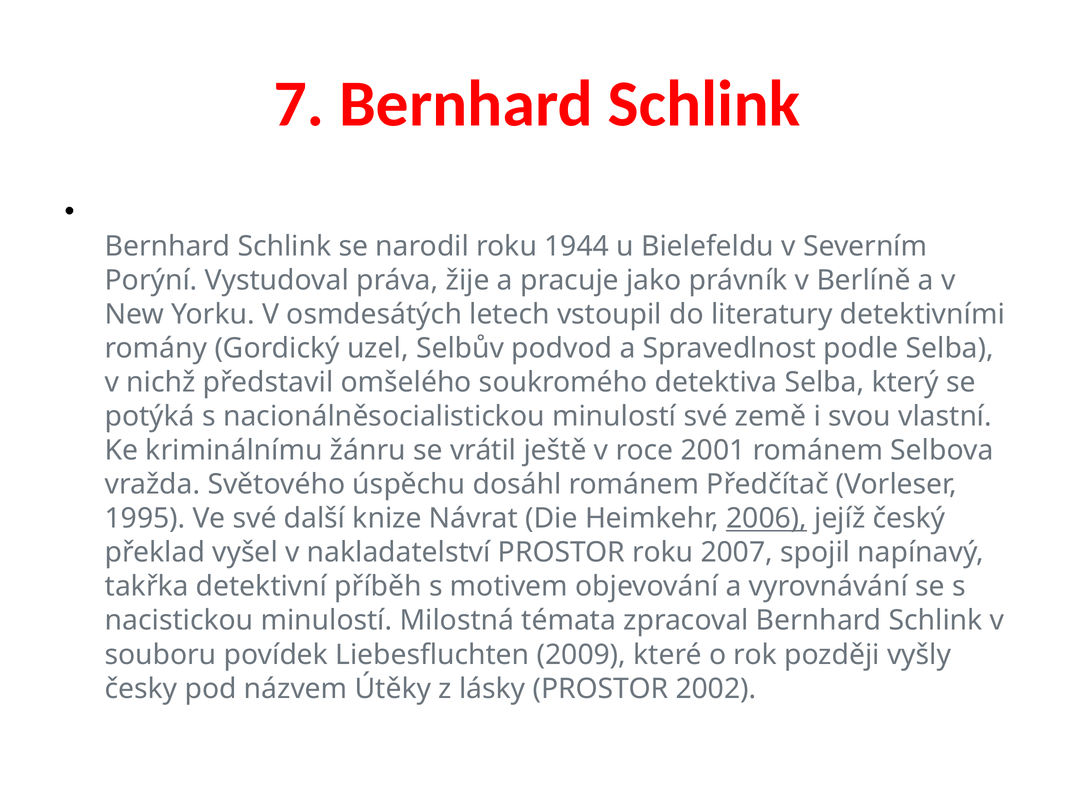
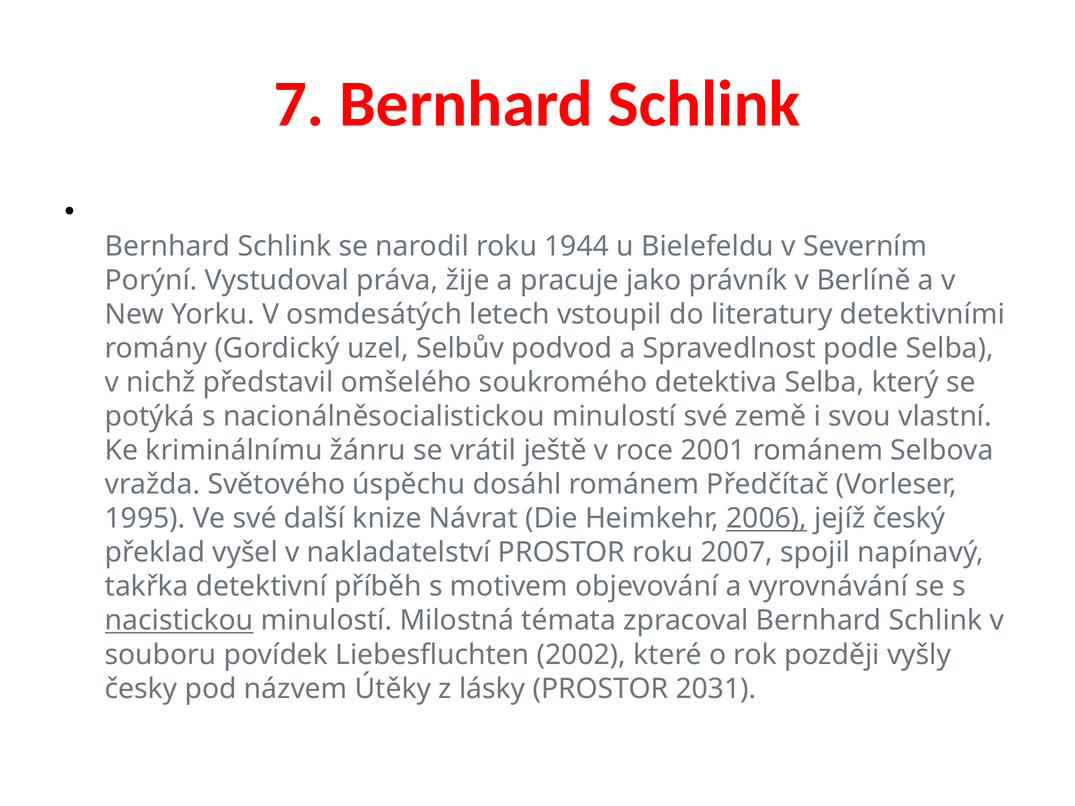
nacistickou underline: none -> present
2009: 2009 -> 2002
2002: 2002 -> 2031
